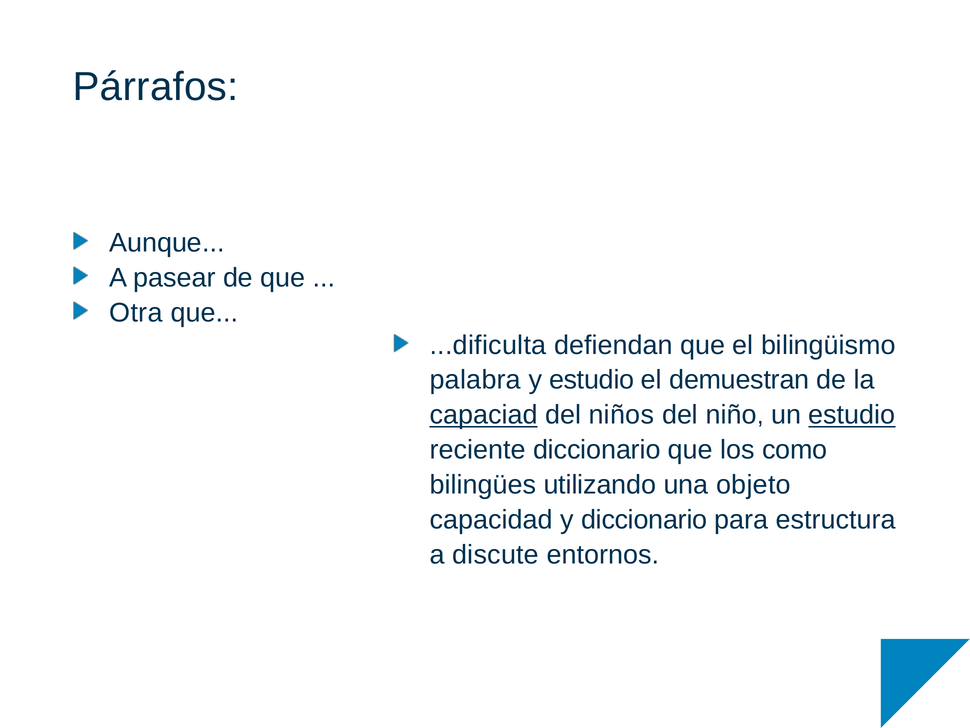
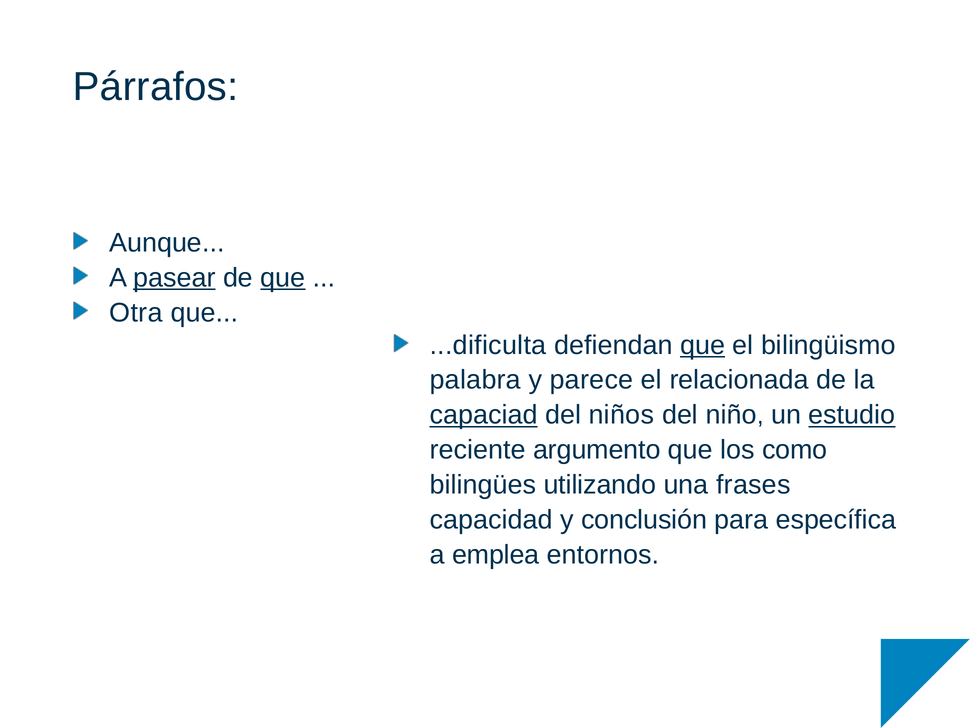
pasear underline: none -> present
que at (283, 278) underline: none -> present
que at (703, 345) underline: none -> present
y estudio: estudio -> parece
demuestran: demuestran -> relacionada
reciente diccionario: diccionario -> argumento
objeto: objeto -> frases
y diccionario: diccionario -> conclusión
estructura: estructura -> específica
discute: discute -> emplea
